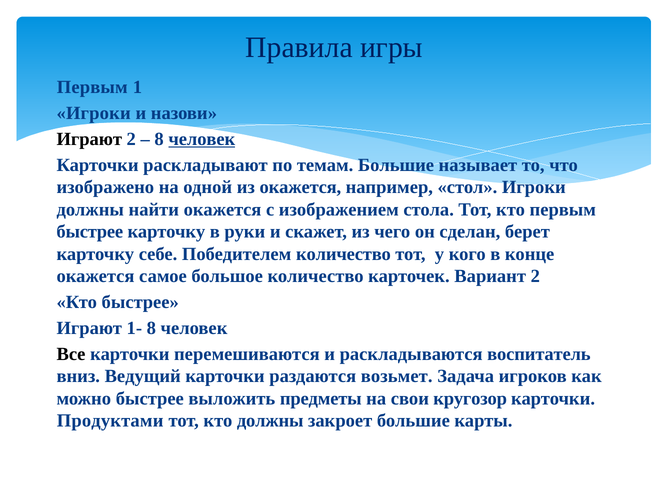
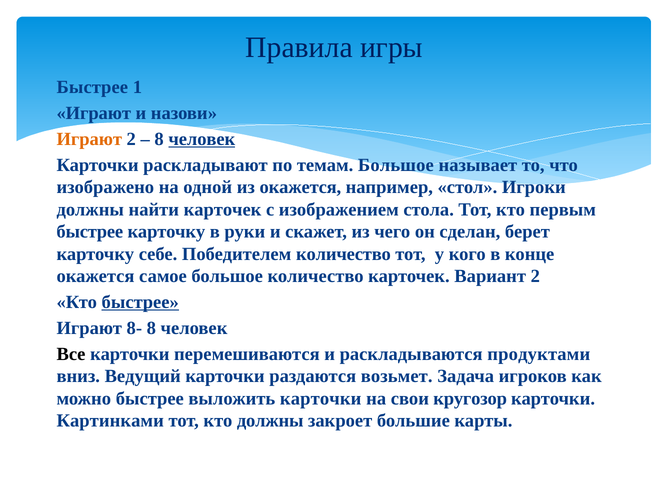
Первым at (92, 87): Первым -> Быстрее
Игроки at (94, 113): Игроки -> Играют
Играют at (89, 139) colour: black -> orange
темам Большие: Большие -> Большое
найти окажется: окажется -> карточек
быстрее at (140, 302) underline: none -> present
1-: 1- -> 8-
воспитатель: воспитатель -> продуктами
выложить предметы: предметы -> карточки
Продуктами: Продуктами -> Картинками
